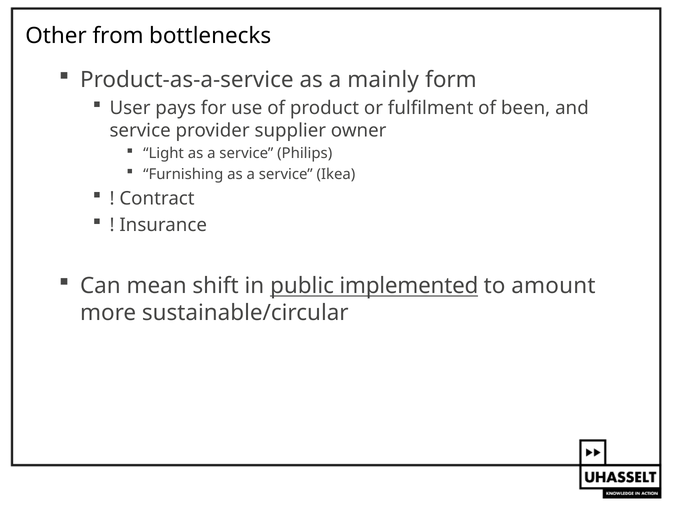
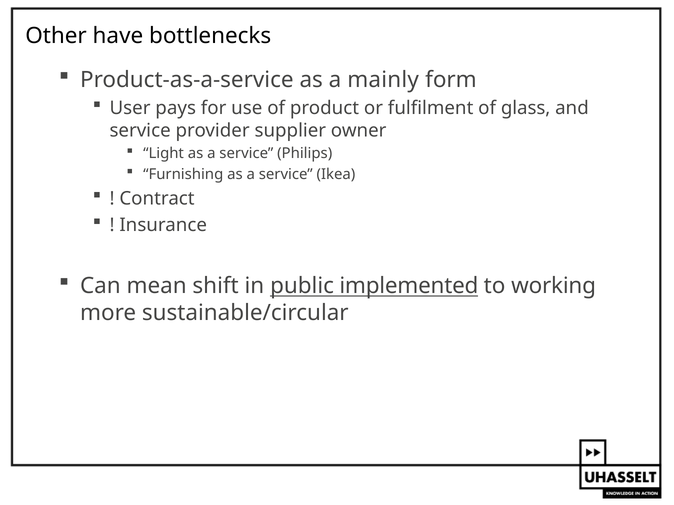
from: from -> have
been: been -> glass
amount: amount -> working
